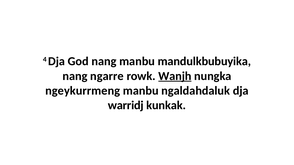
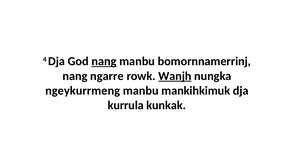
nang at (104, 61) underline: none -> present
mandulkbubuyika: mandulkbubuyika -> bomornnamerrinj
ngaldahdaluk: ngaldahdaluk -> mankihkimuk
warridj: warridj -> kurrula
